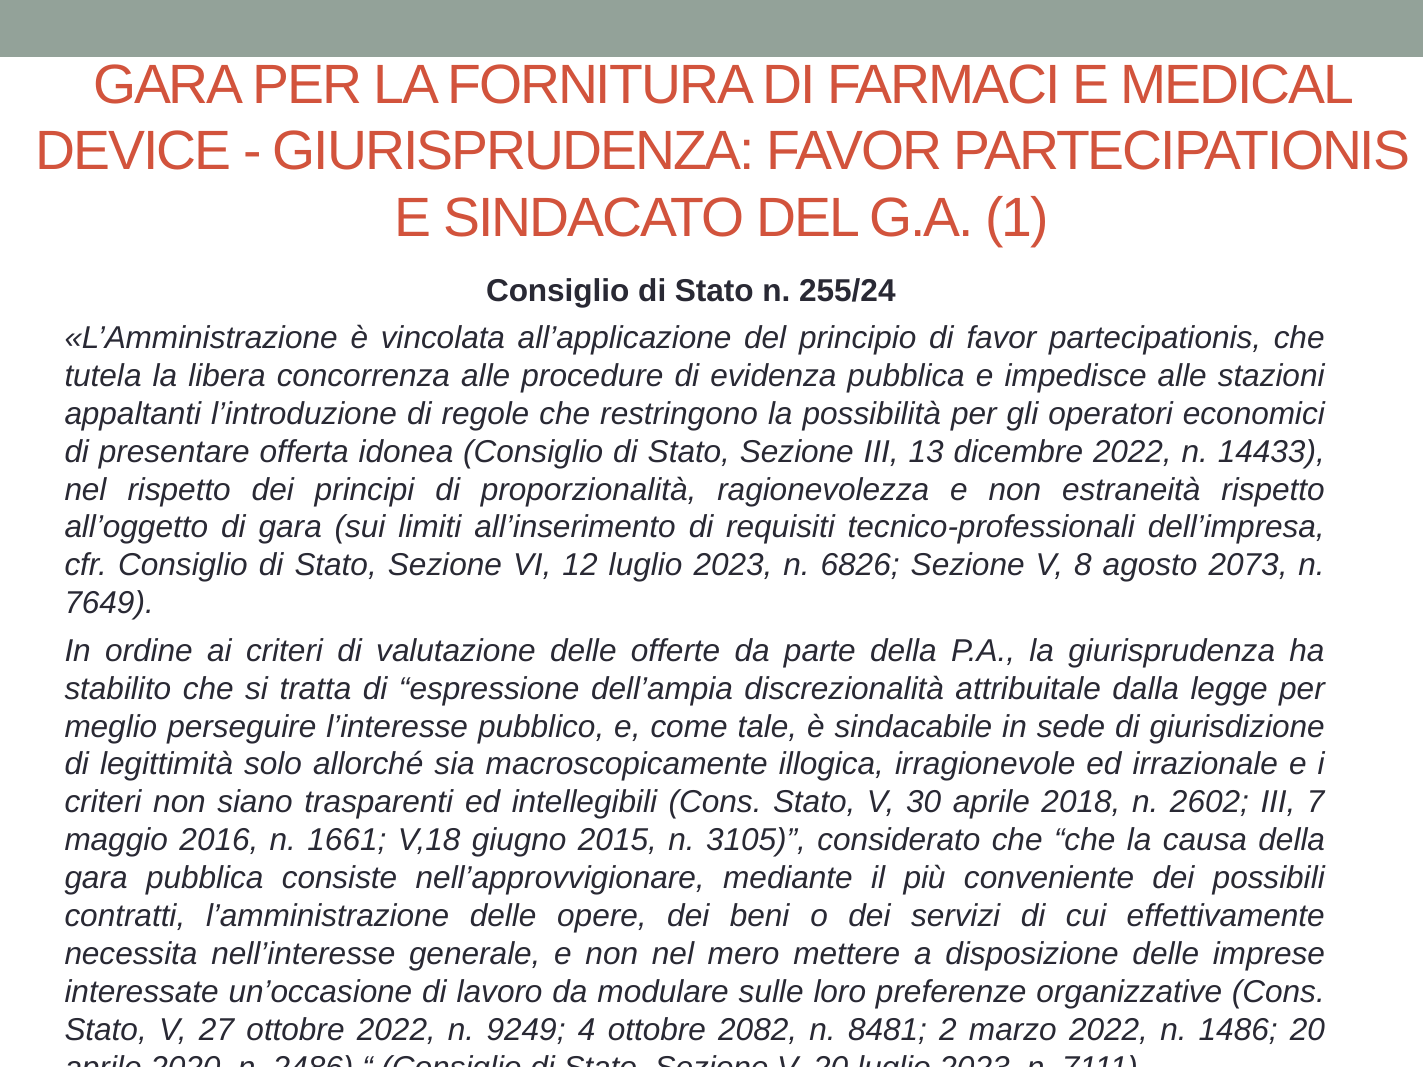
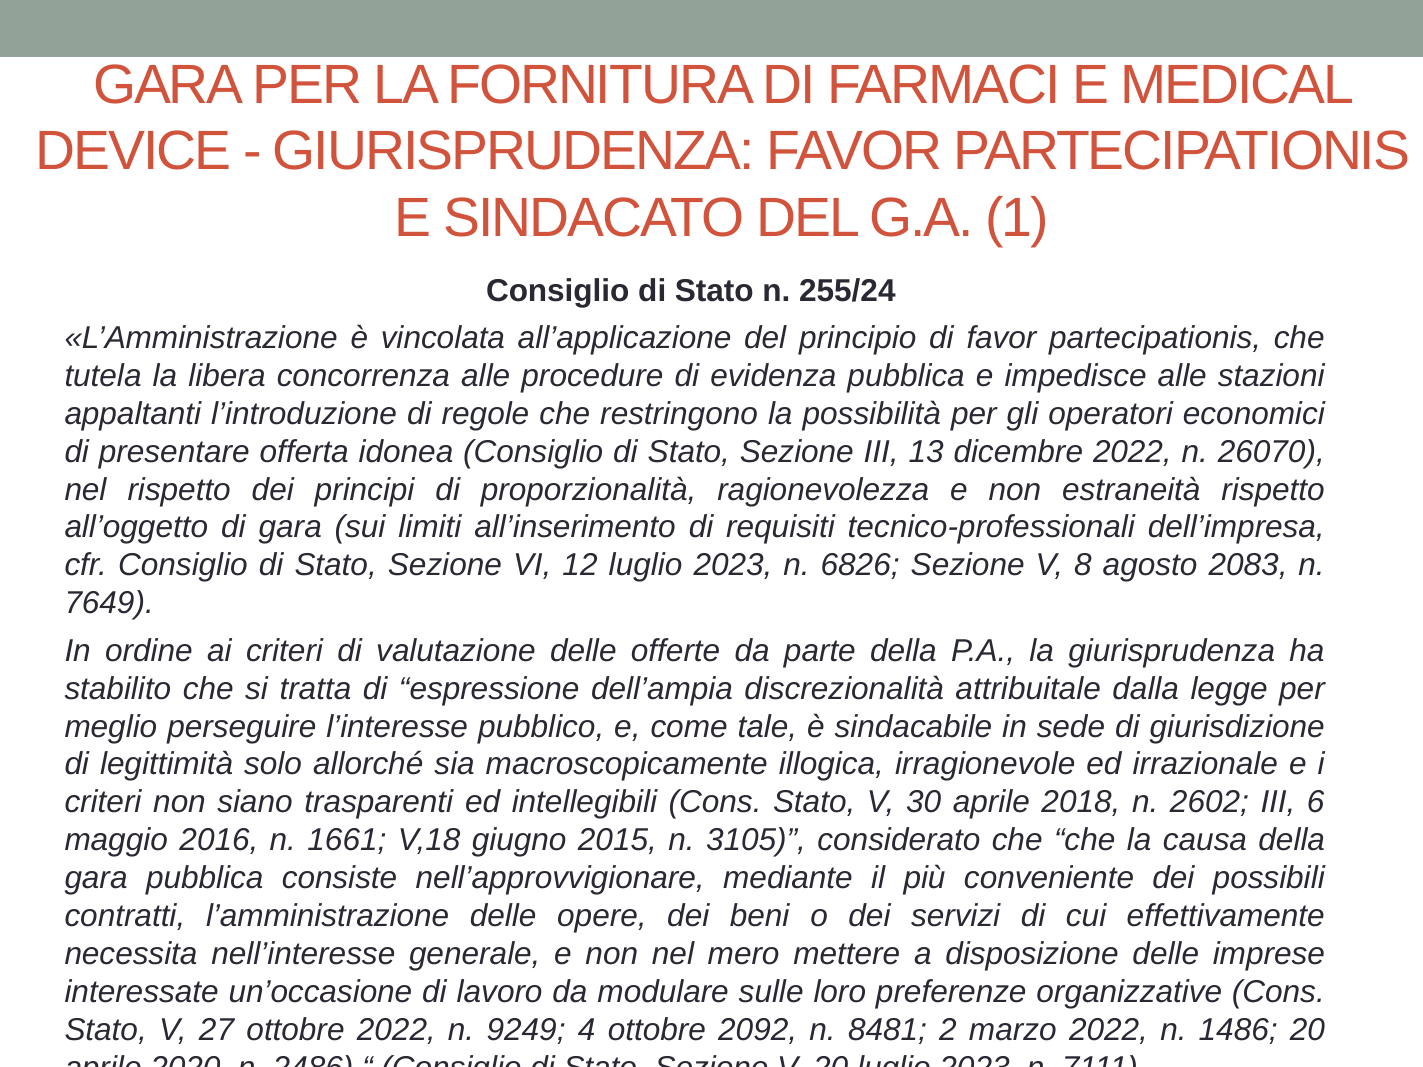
14433: 14433 -> 26070
2073: 2073 -> 2083
7: 7 -> 6
2082: 2082 -> 2092
